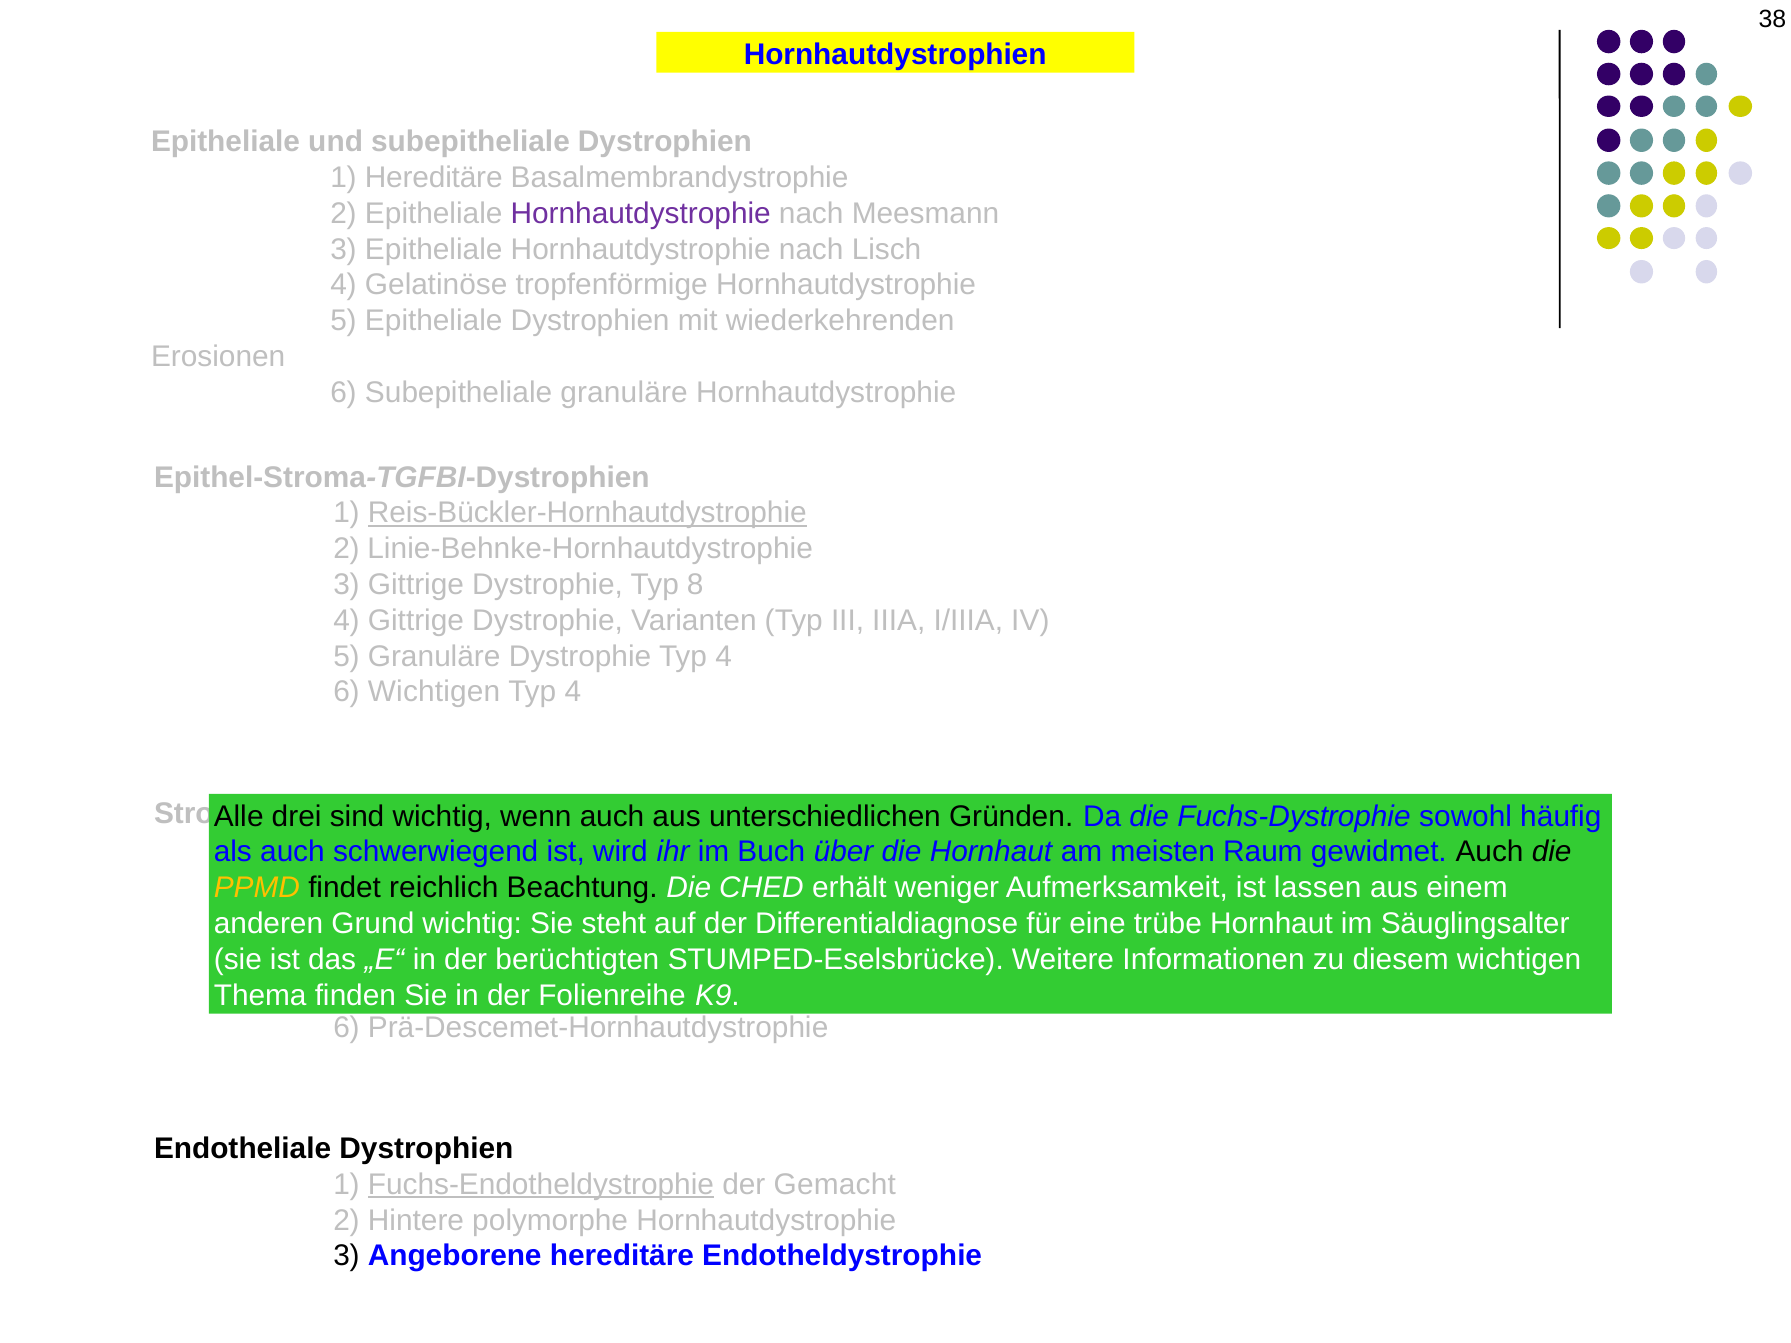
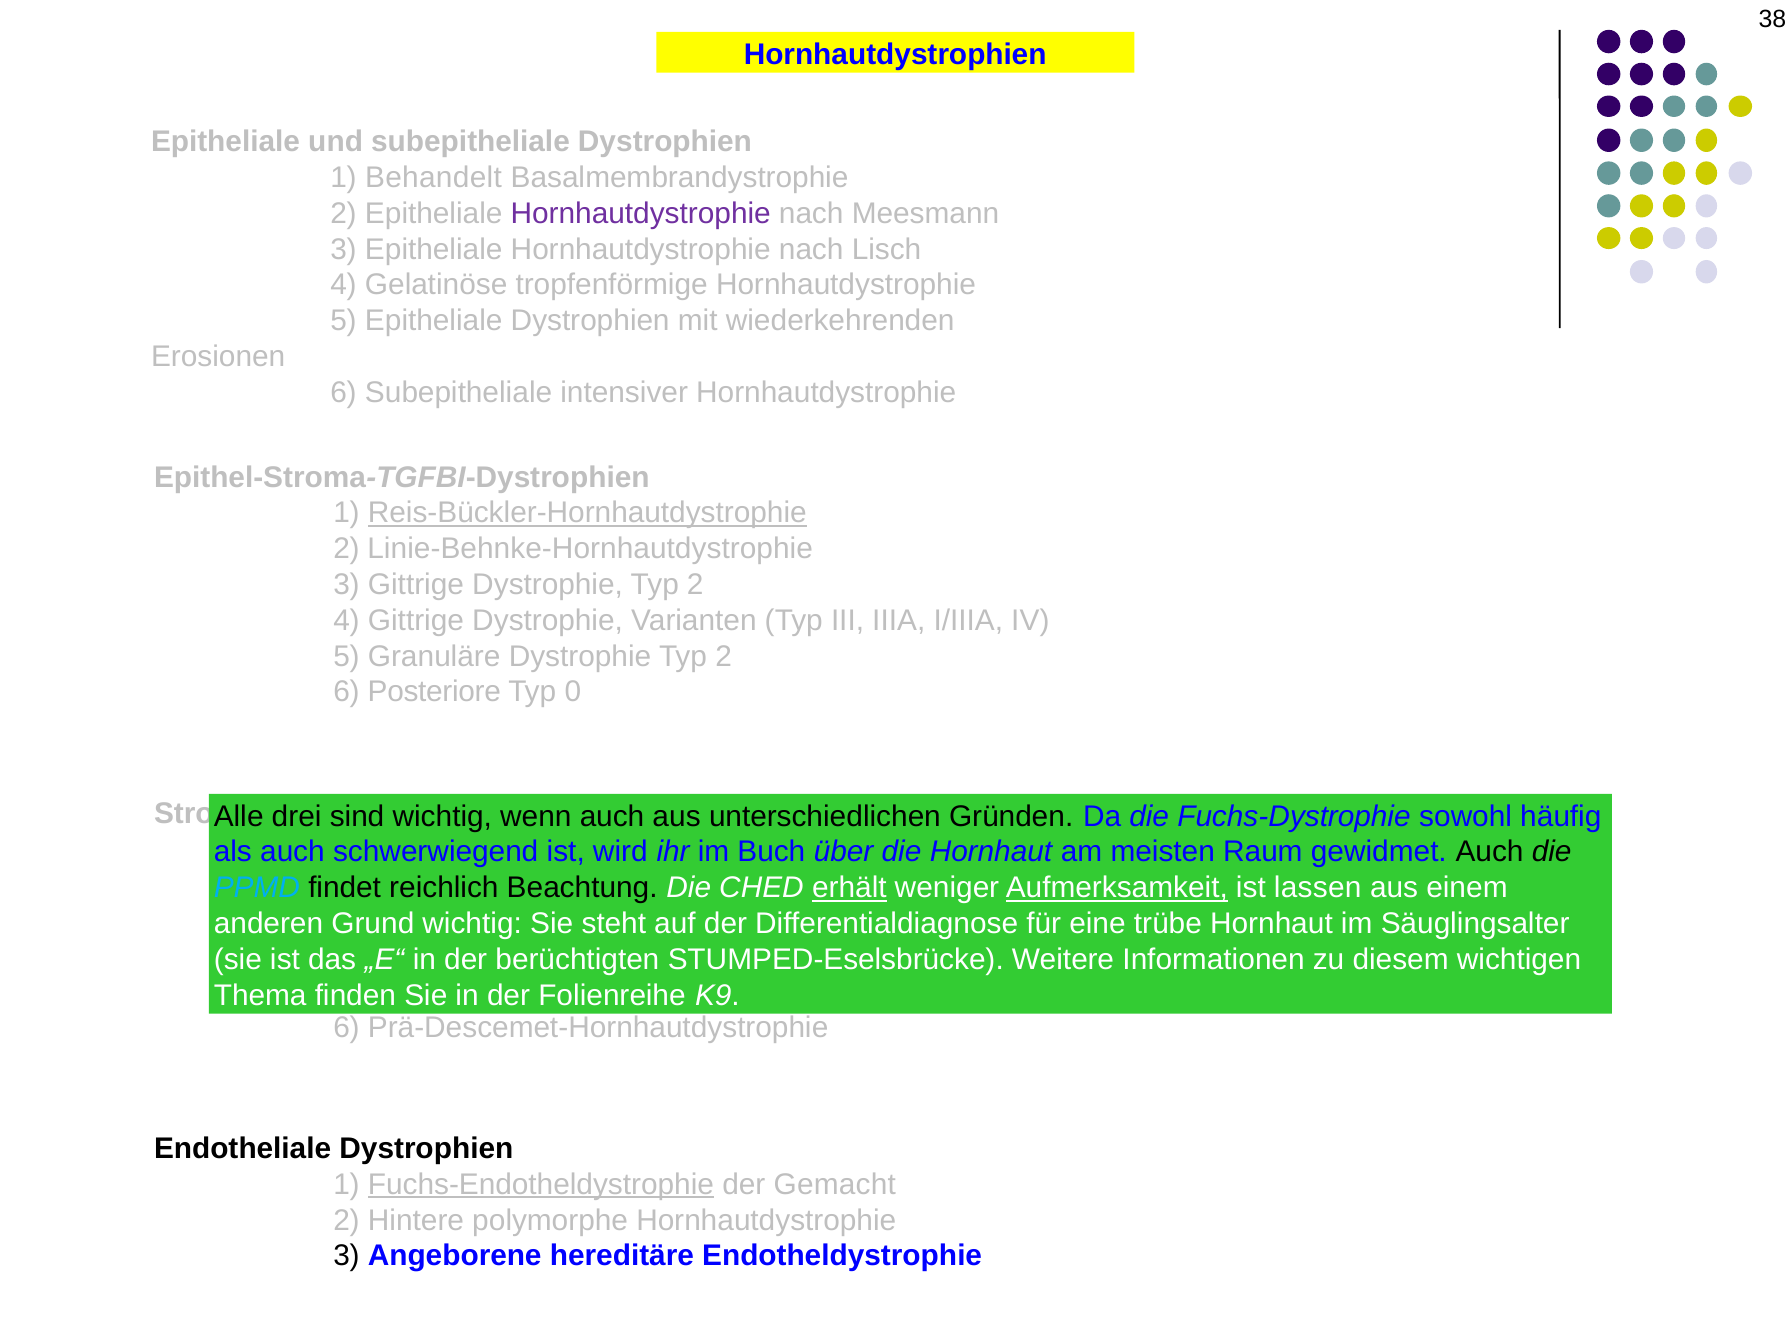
1 Hereditäre: Hereditäre -> Behandelt
Subepitheliale granuläre: granuläre -> intensiver
Gittrige Dystrophie Typ 8: 8 -> 2
Granuläre Dystrophie Typ 4: 4 -> 2
6 Wichtigen: Wichtigen -> Posteriore
4 at (573, 692): 4 -> 0
PPMD colour: yellow -> light blue
erhält underline: none -> present
Aufmerksamkeit underline: none -> present
